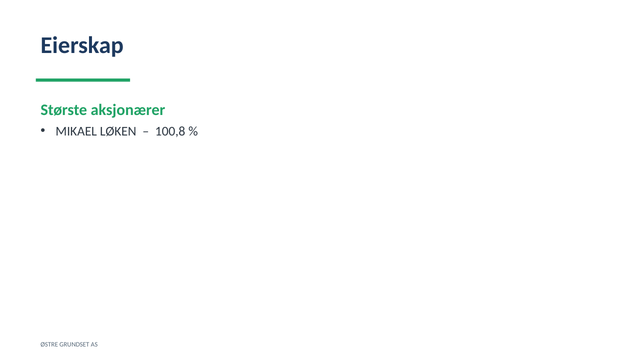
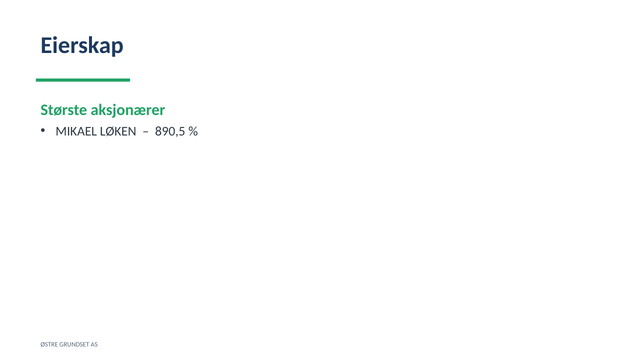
100,8: 100,8 -> 890,5
